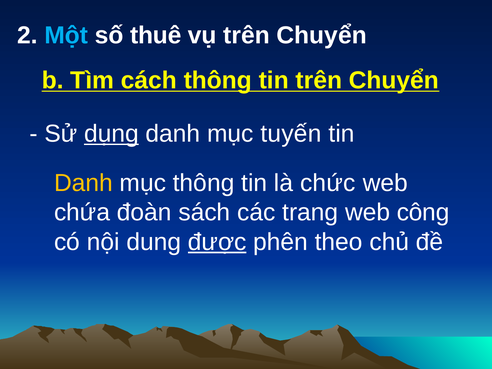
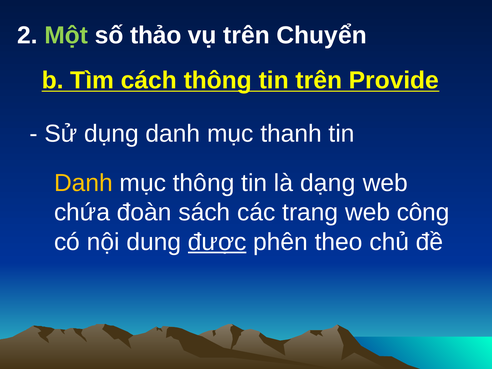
Một colour: light blue -> light green
thuê: thuê -> thảo
tin trên Chuyển: Chuyển -> Provide
dụng underline: present -> none
tuyến: tuyến -> thanh
chức: chức -> dạng
